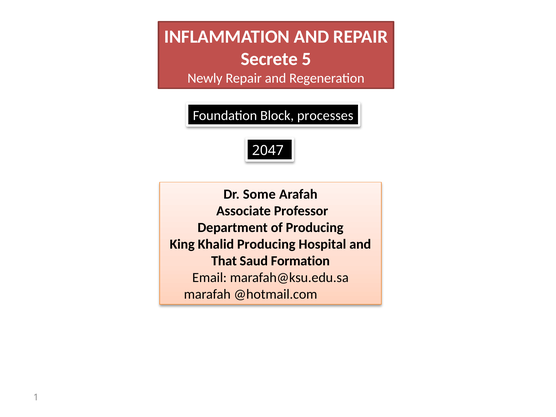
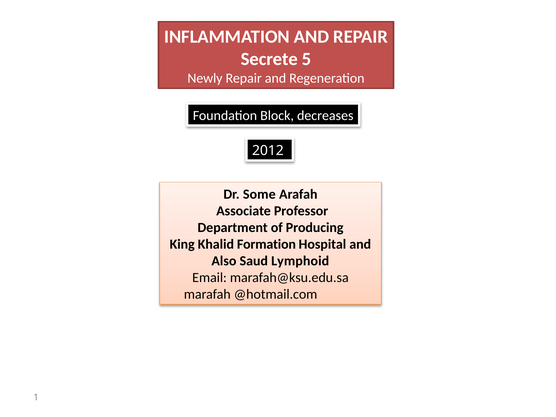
processes: processes -> decreases
2047: 2047 -> 2012
Khalid Producing: Producing -> Formation
That: That -> Also
Formation: Formation -> Lymphoid
